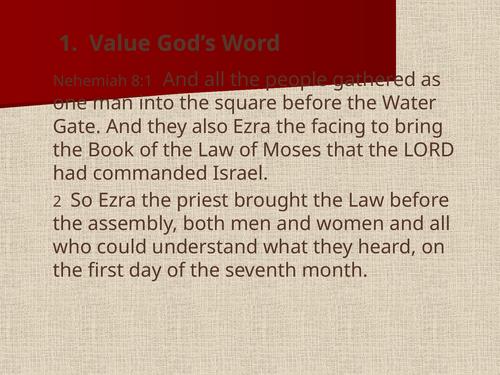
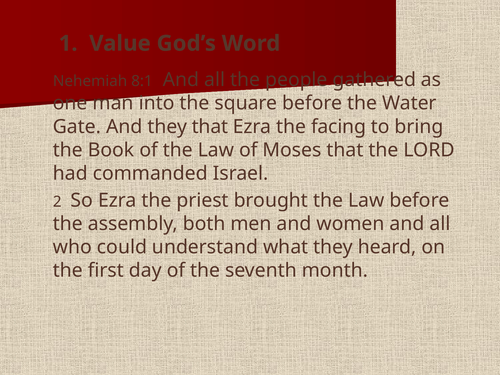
they also: also -> that
